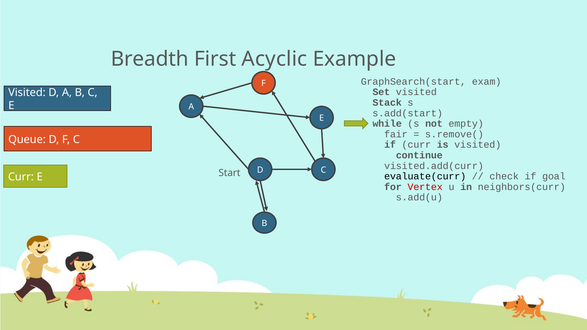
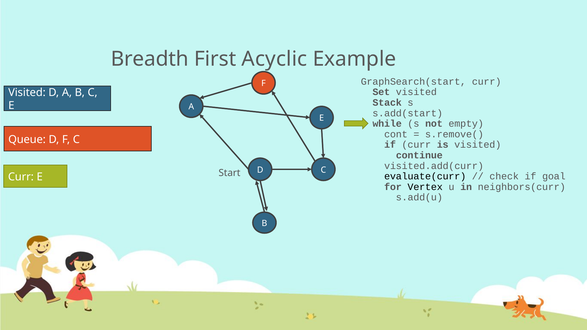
GraphSearch(start exam: exam -> curr
fair: fair -> cont
Vertex colour: red -> black
